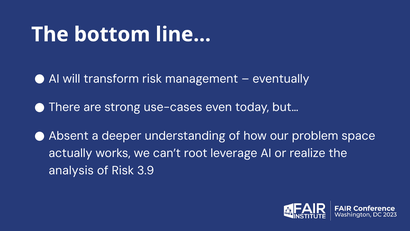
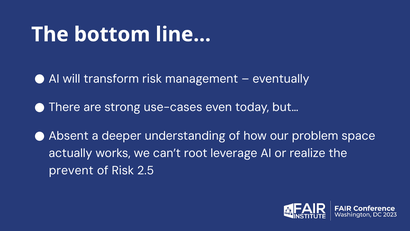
analysis: analysis -> prevent
3.9: 3.9 -> 2.5
